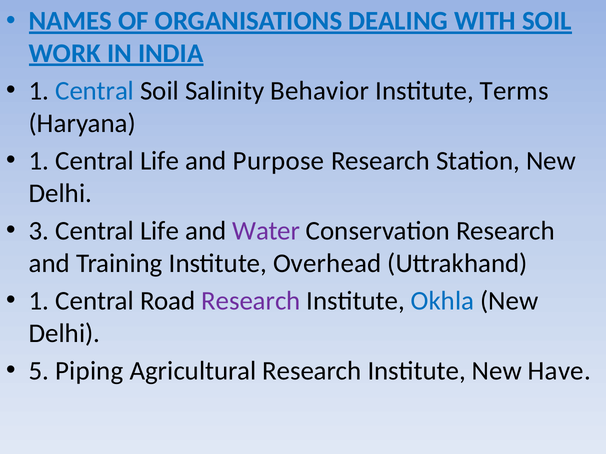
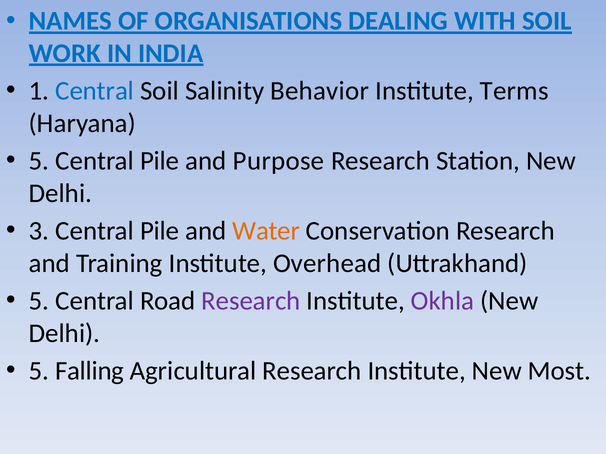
1 at (39, 161): 1 -> 5
Life at (160, 161): Life -> Pile
3 Central Life: Life -> Pile
Water colour: purple -> orange
1 at (39, 301): 1 -> 5
Okhla colour: blue -> purple
Piping: Piping -> Falling
Have: Have -> Most
